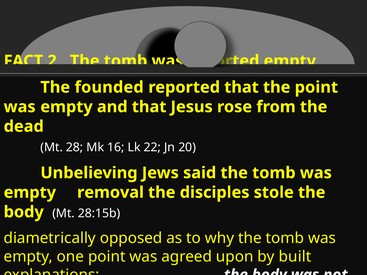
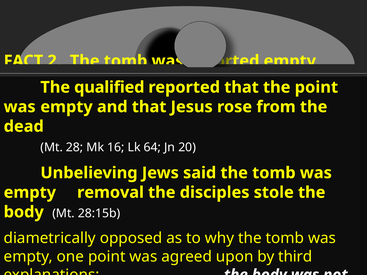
founded: founded -> qualified
22: 22 -> 64
built: built -> third
